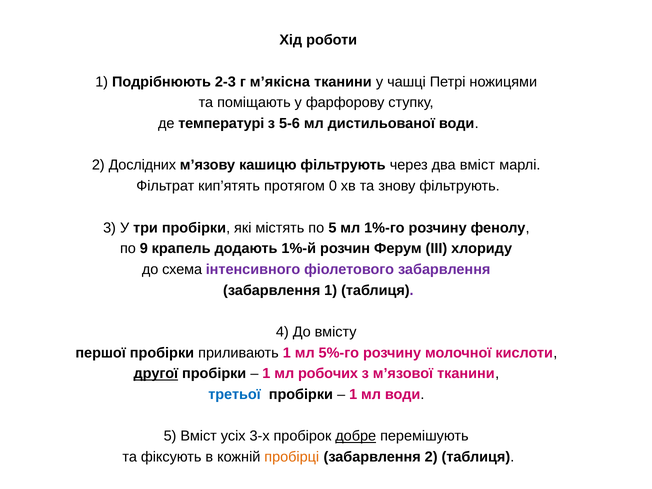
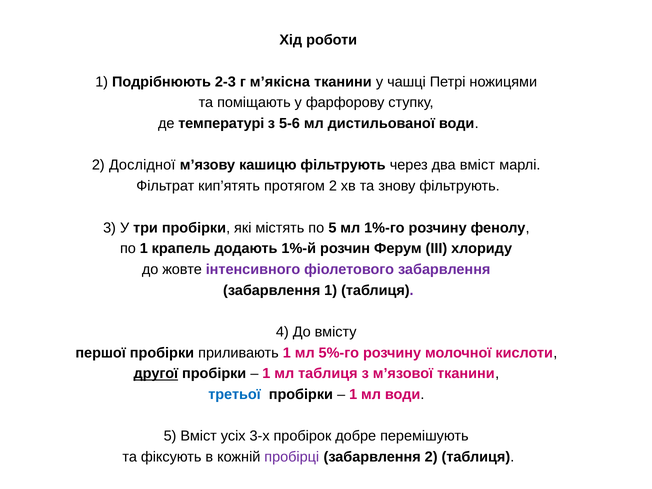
Дослідних: Дослідних -> Дослідної
протягом 0: 0 -> 2
по 9: 9 -> 1
схема: схема -> жовте
мл робочих: робочих -> таблиця
добре underline: present -> none
пробірці colour: orange -> purple
